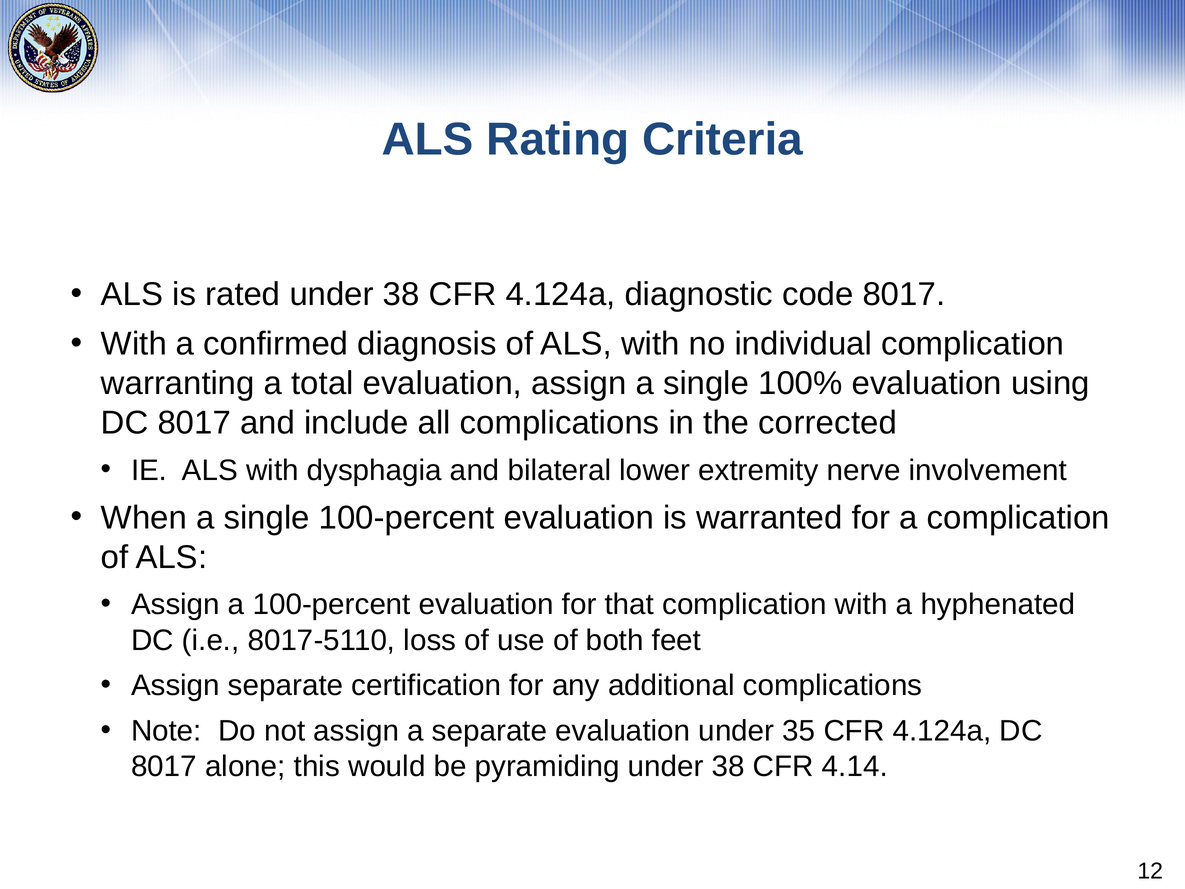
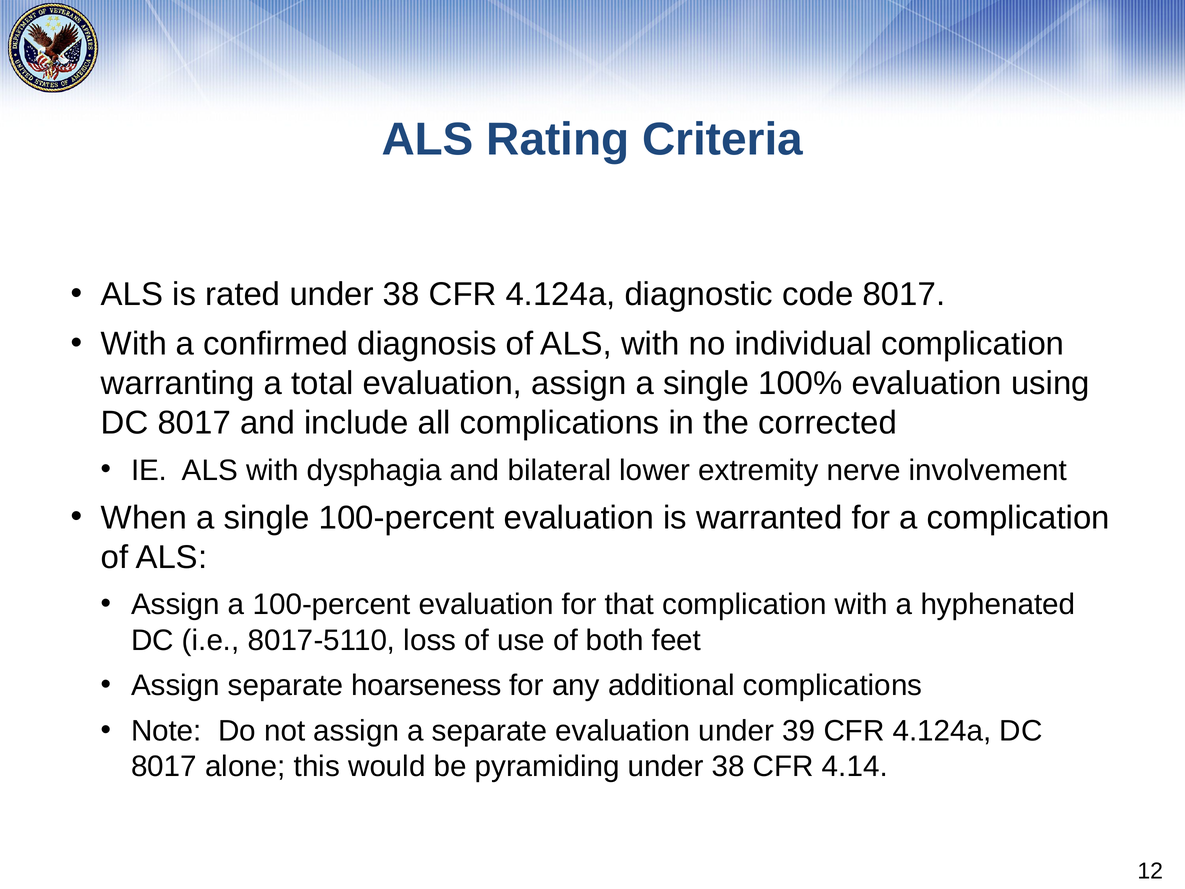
certification: certification -> hoarseness
35: 35 -> 39
